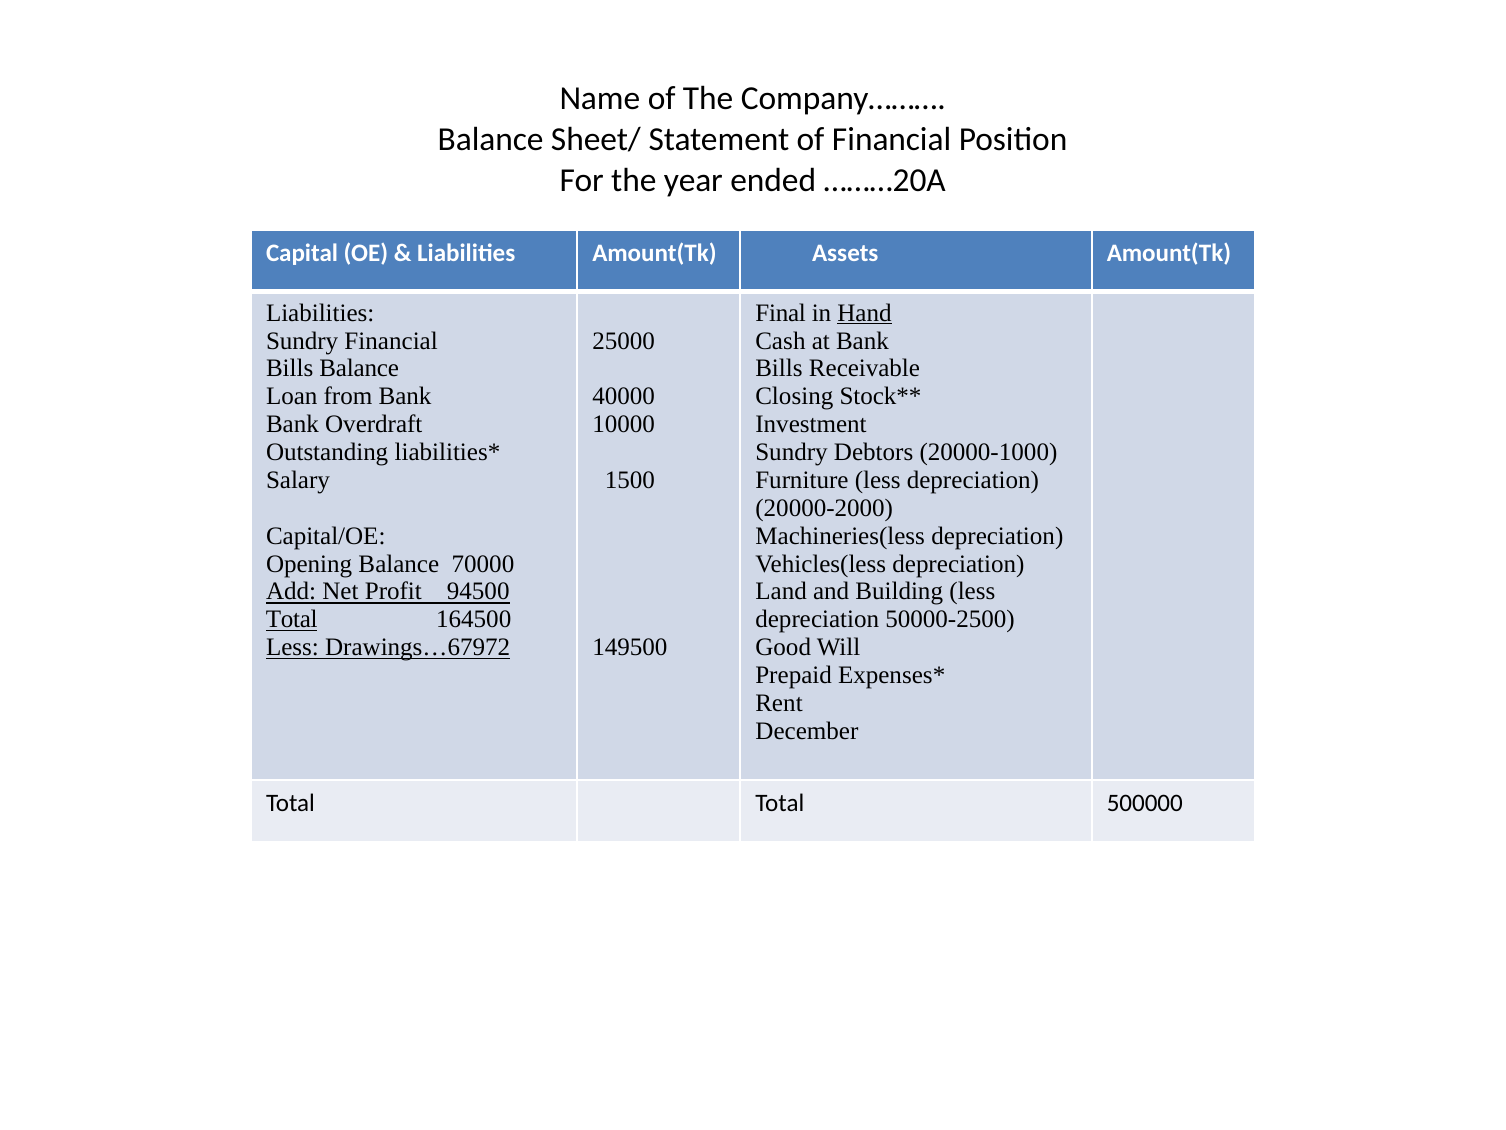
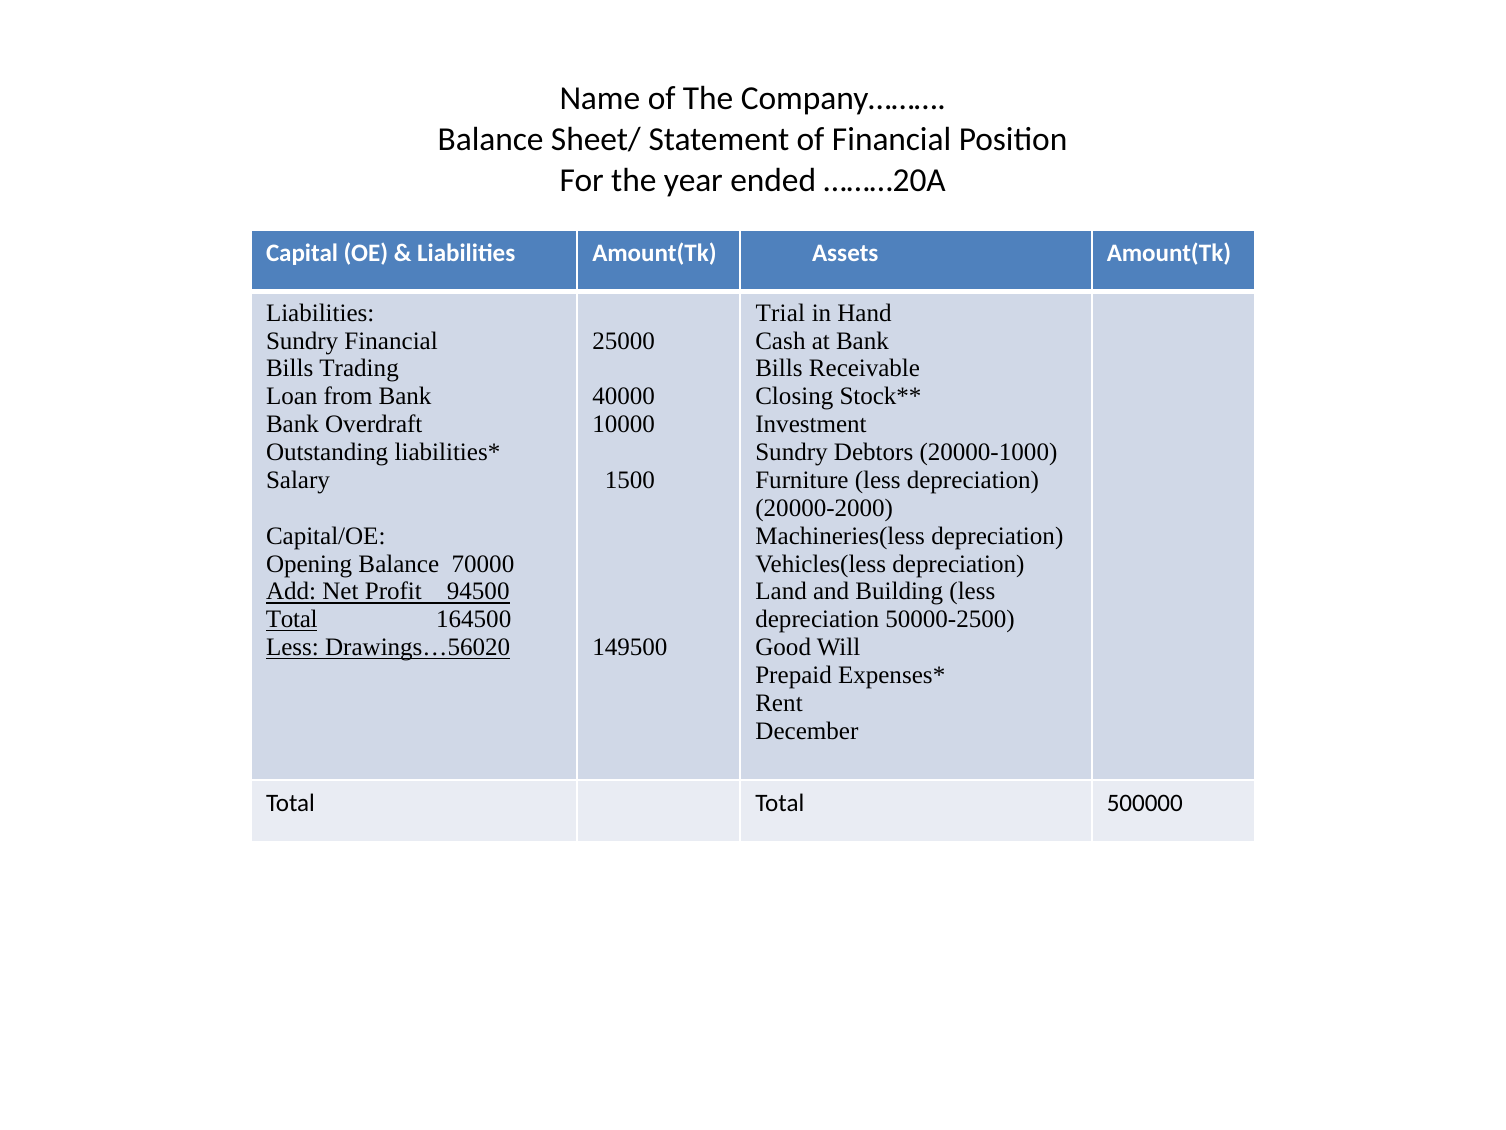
Final: Final -> Trial
Hand underline: present -> none
Bills Balance: Balance -> Trading
Drawings…67972: Drawings…67972 -> Drawings…56020
